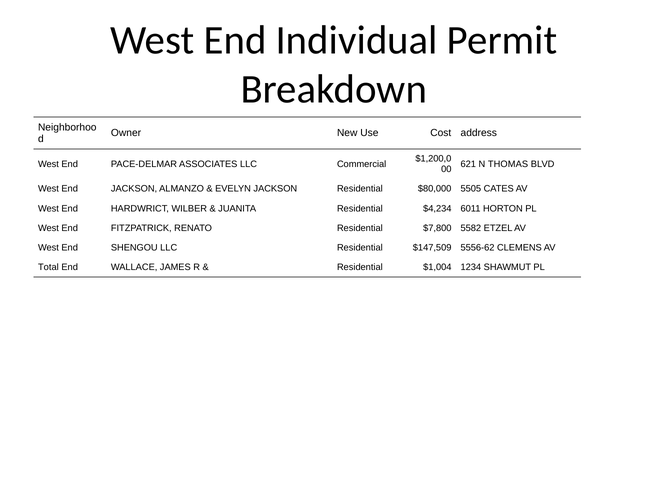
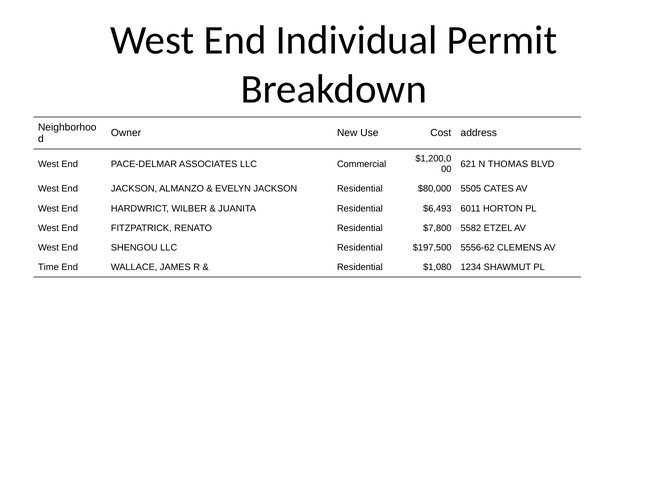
$4,234: $4,234 -> $6,493
$147,509: $147,509 -> $197,500
Total: Total -> Time
$1,004: $1,004 -> $1,080
